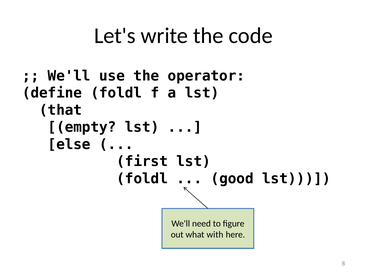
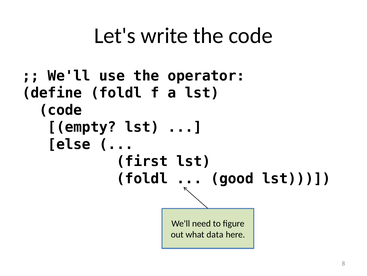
that at (61, 110): that -> code
with: with -> data
